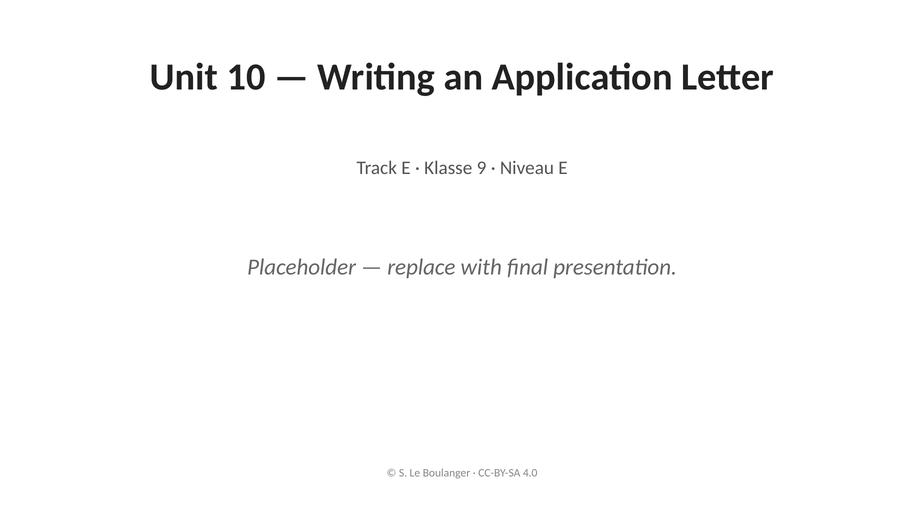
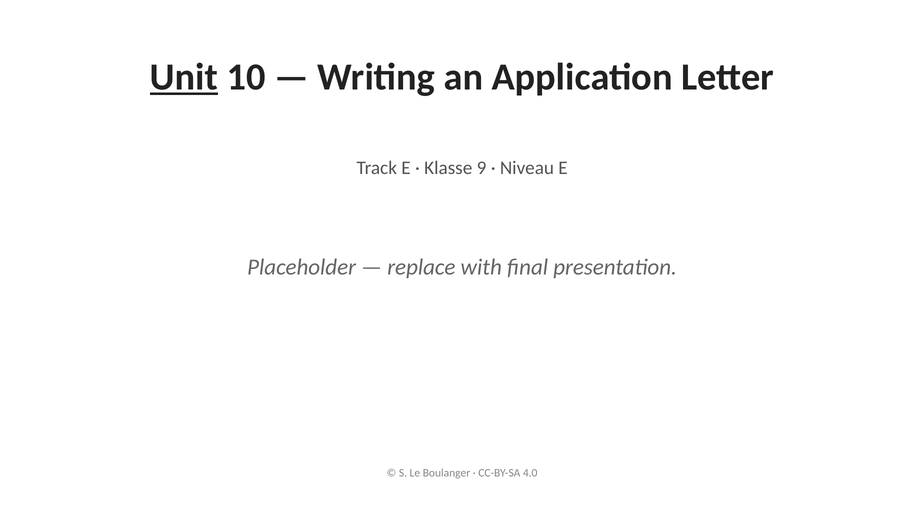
Unit underline: none -> present
